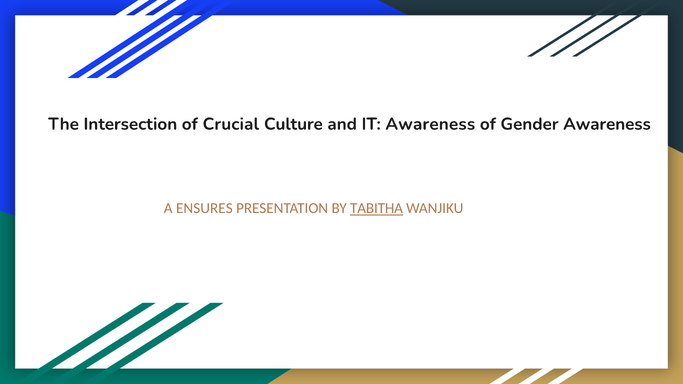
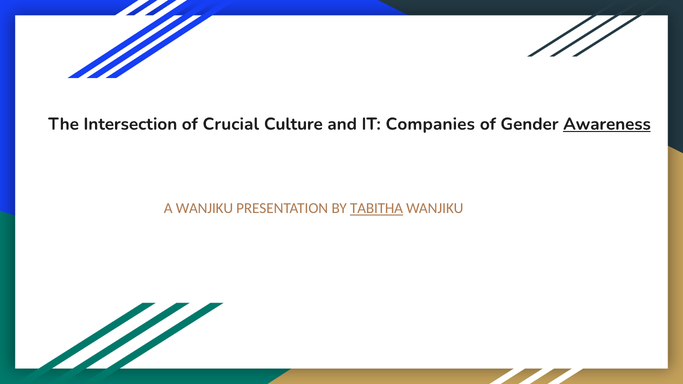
IT Awareness: Awareness -> Companies
Awareness at (607, 124) underline: none -> present
A ENSURES: ENSURES -> WANJIKU
